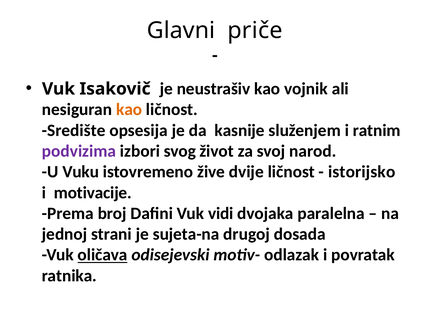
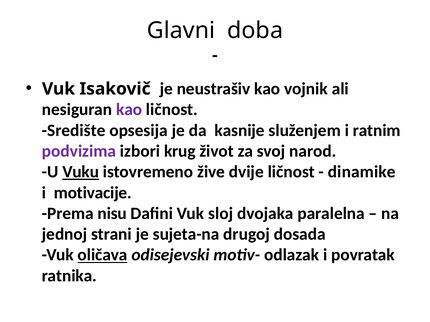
priče: priče -> doba
kao at (129, 110) colour: orange -> purple
svog: svog -> krug
Vuku underline: none -> present
istorijsko: istorijsko -> dinamike
broj: broj -> nisu
vidi: vidi -> sloj
